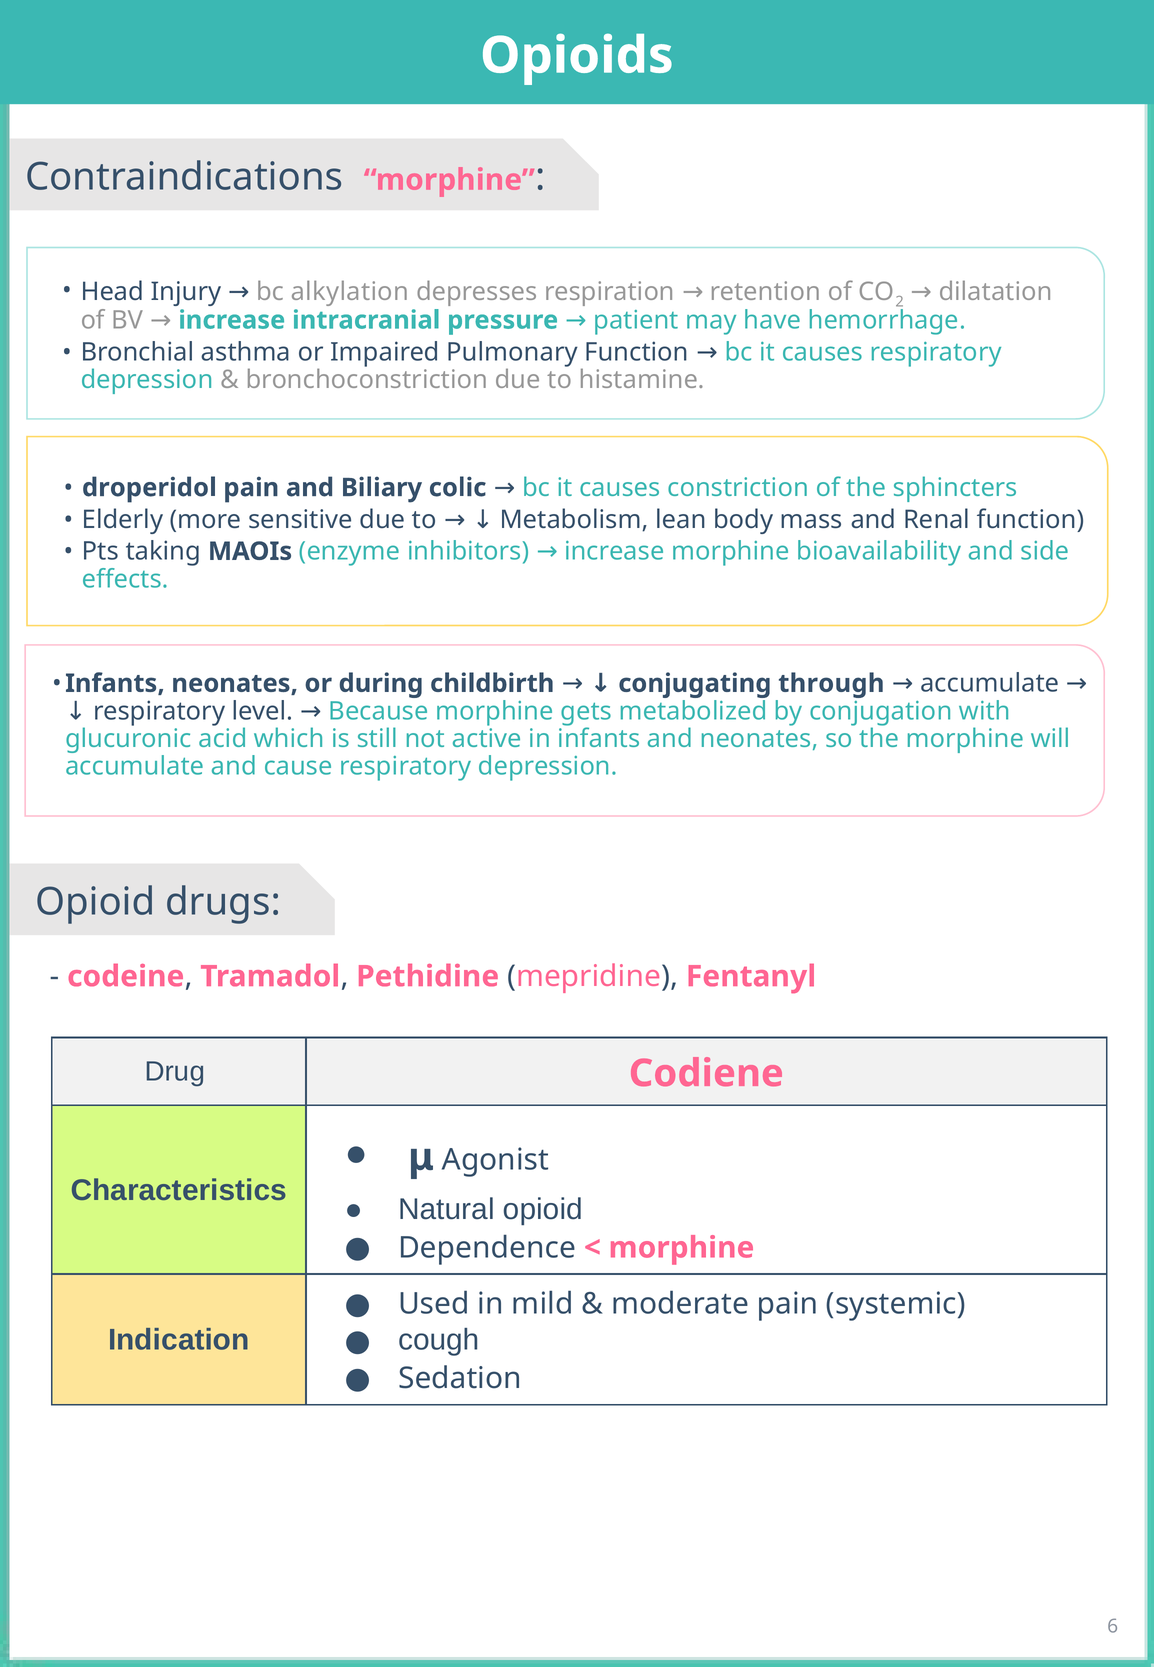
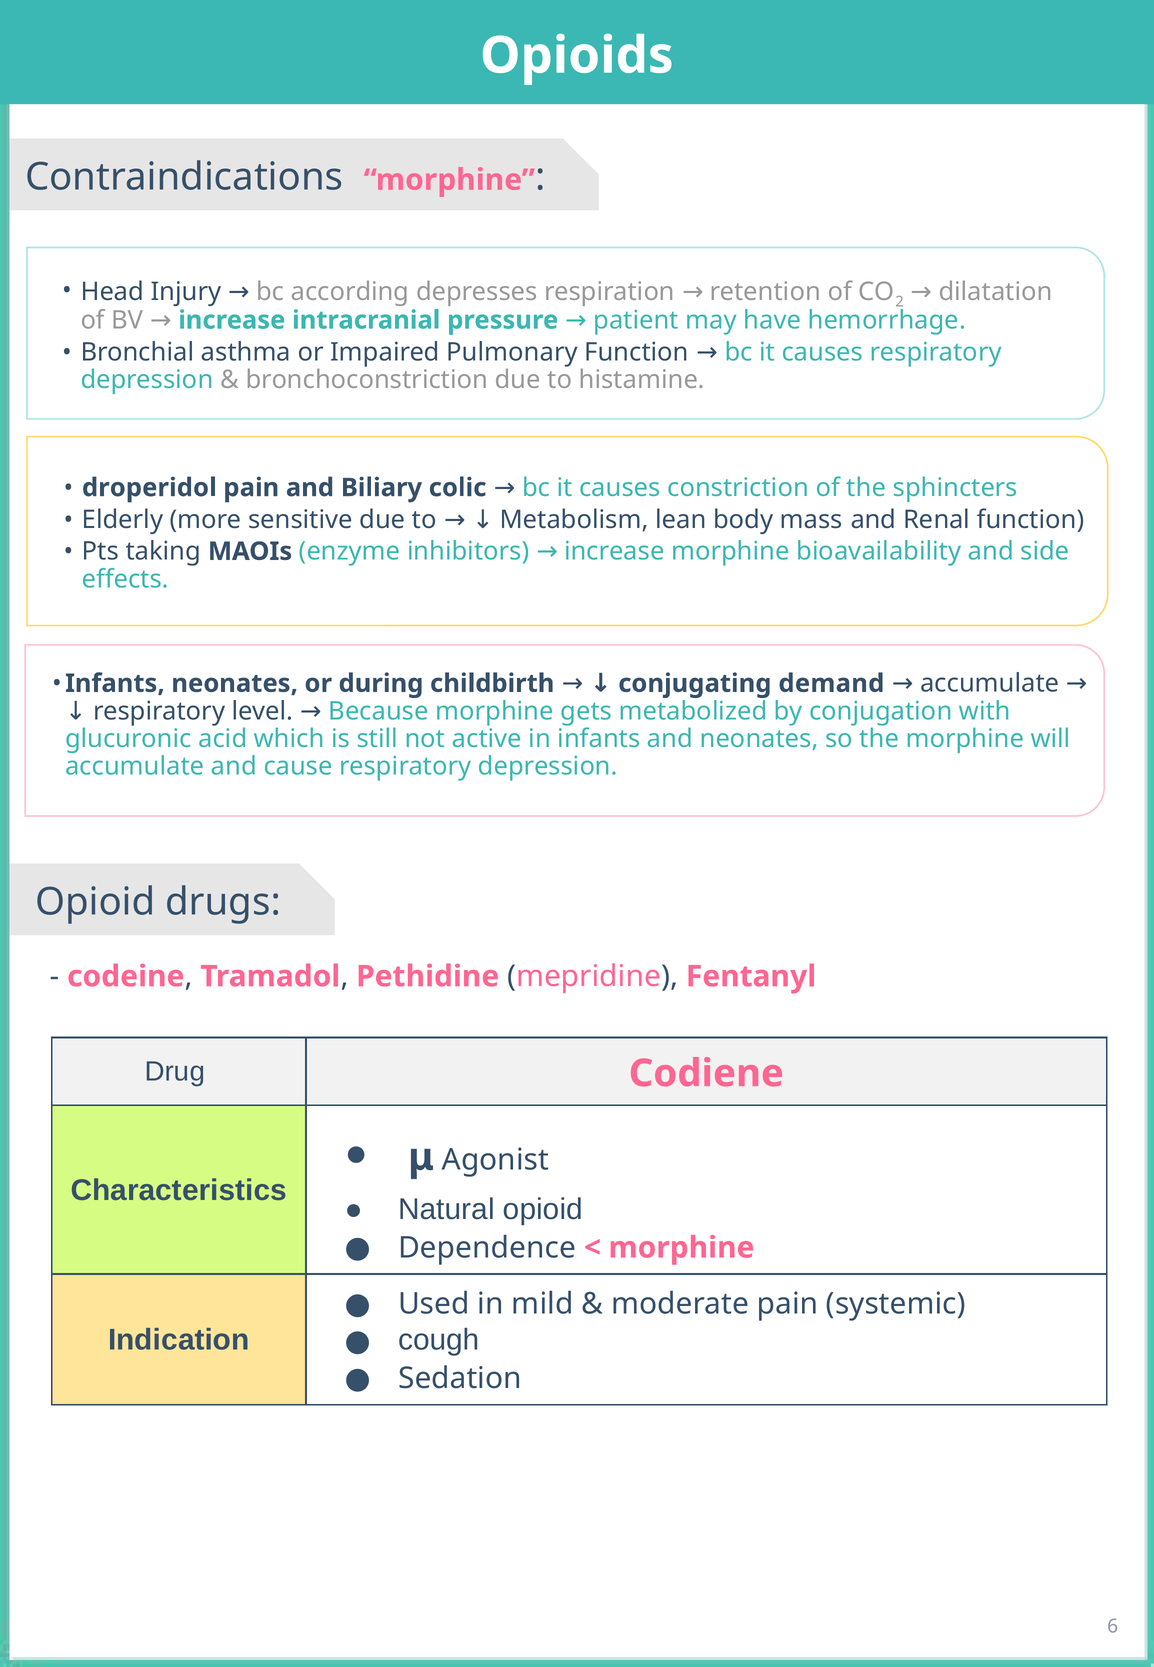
alkylation: alkylation -> according
through: through -> demand
